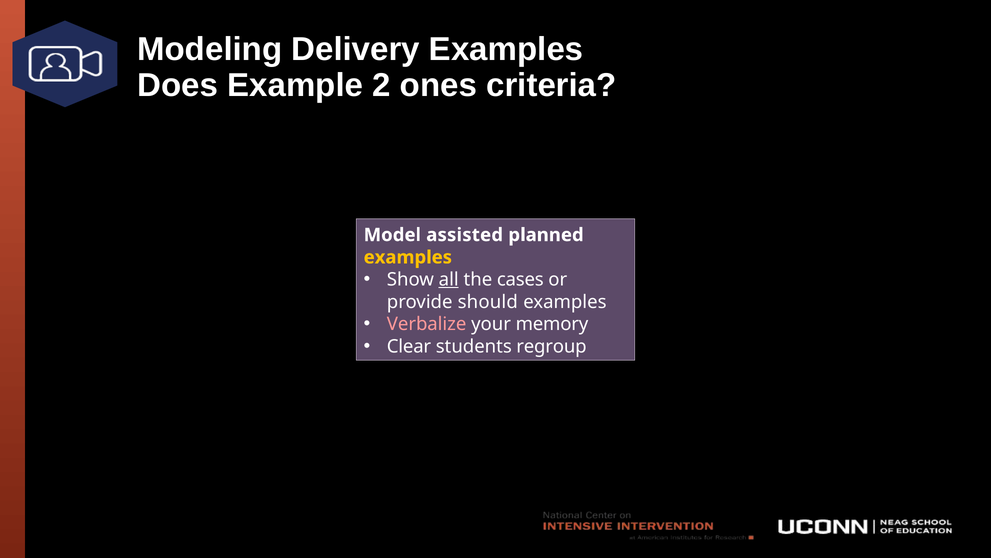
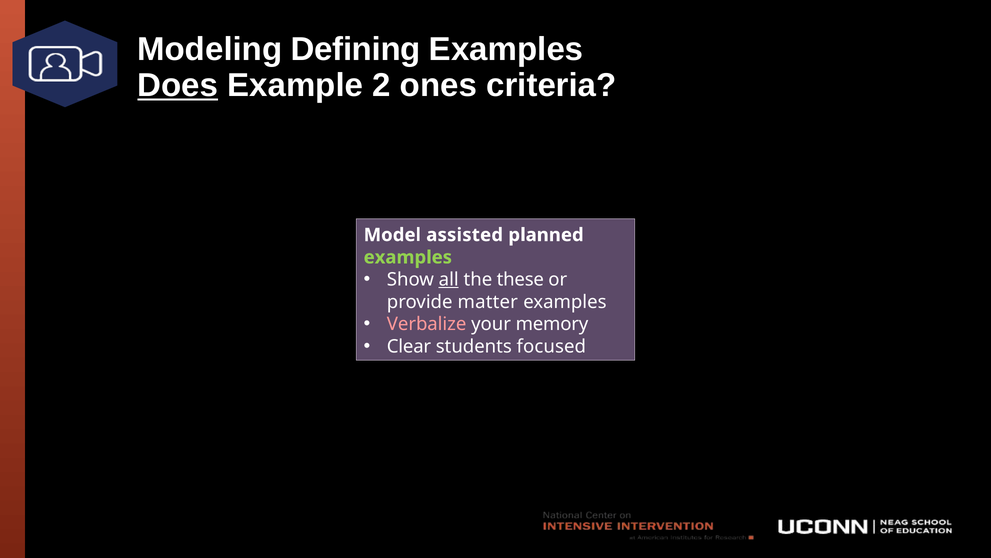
Delivery: Delivery -> Defining
Does underline: none -> present
examples at (408, 257) colour: yellow -> light green
cases: cases -> these
should: should -> matter
regroup: regroup -> focused
